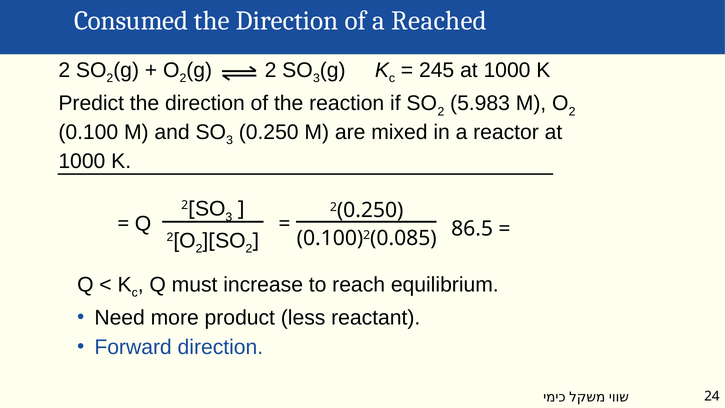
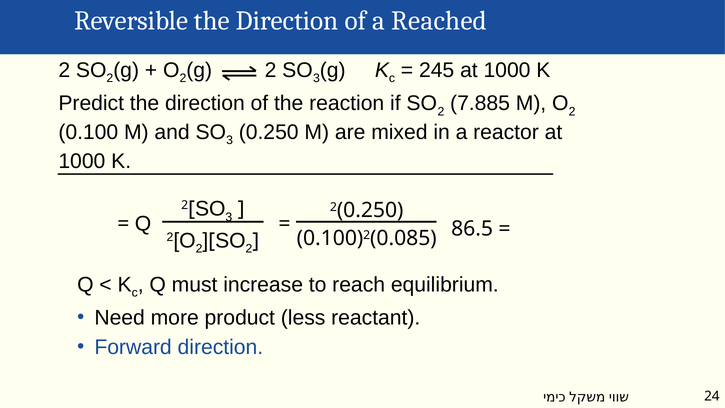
Consumed: Consumed -> Reversible
5.983: 5.983 -> 7.885
